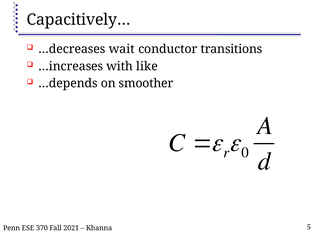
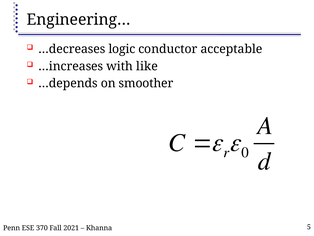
Capacitively…: Capacitively… -> Engineering…
wait: wait -> logic
transitions: transitions -> acceptable
